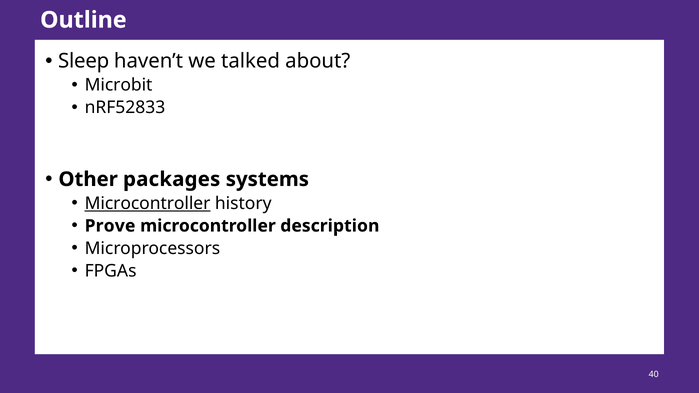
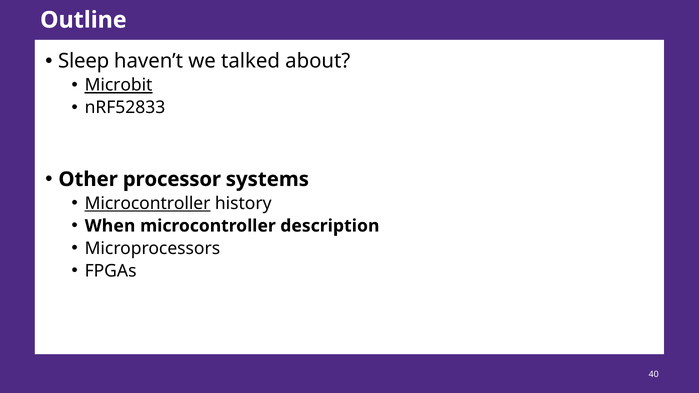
Microbit underline: none -> present
packages: packages -> processor
Prove: Prove -> When
